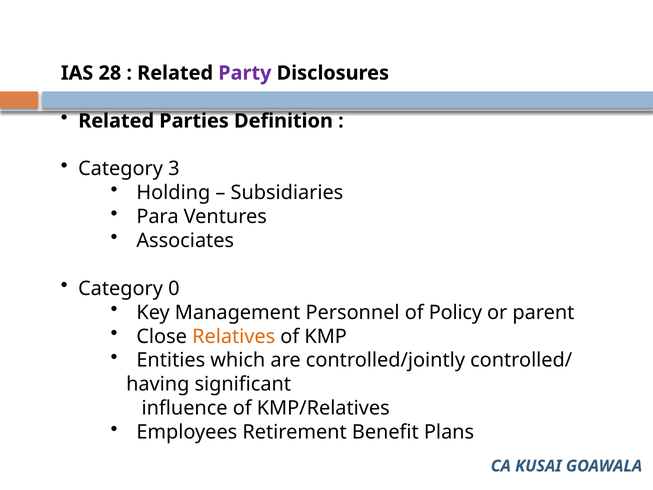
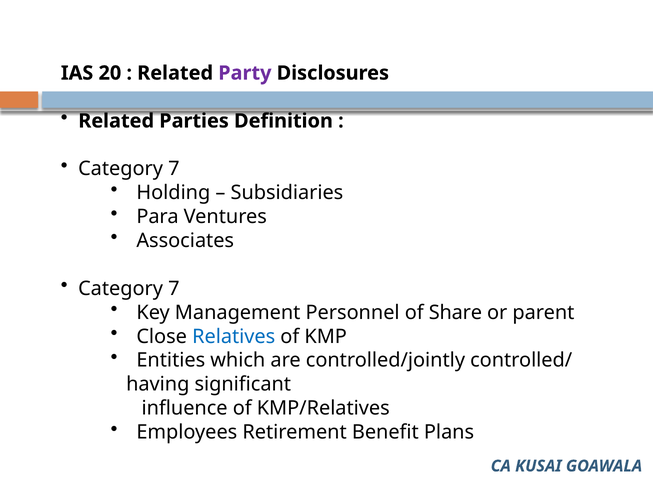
28: 28 -> 20
3 at (174, 169): 3 -> 7
0 at (174, 288): 0 -> 7
Policy: Policy -> Share
Relatives colour: orange -> blue
